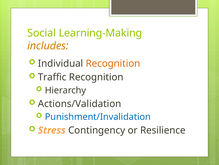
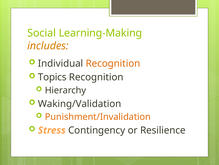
Traffic: Traffic -> Topics
Actions/Validation: Actions/Validation -> Waking/Validation
Punishment/Invalidation colour: blue -> orange
